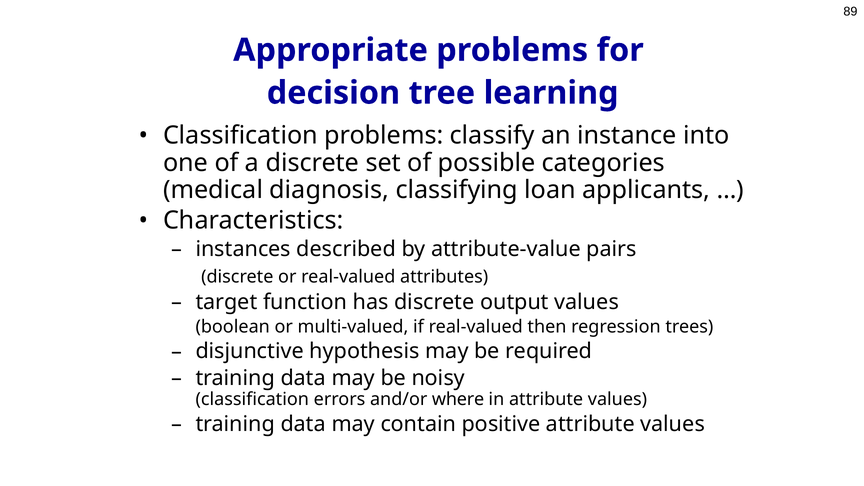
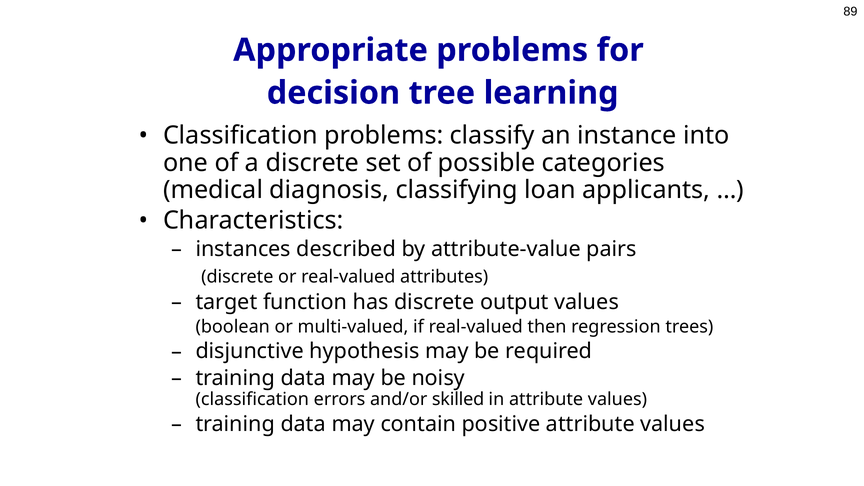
where: where -> skilled
